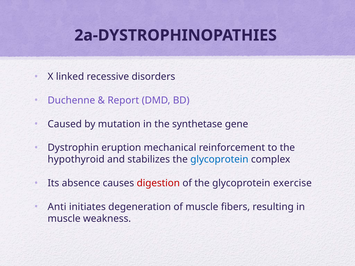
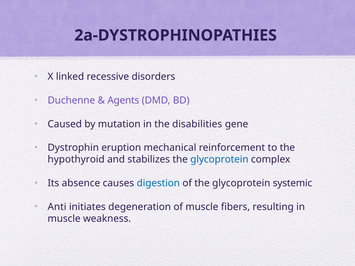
Report: Report -> Agents
synthetase: synthetase -> disabilities
digestion colour: red -> blue
exercise: exercise -> systemic
